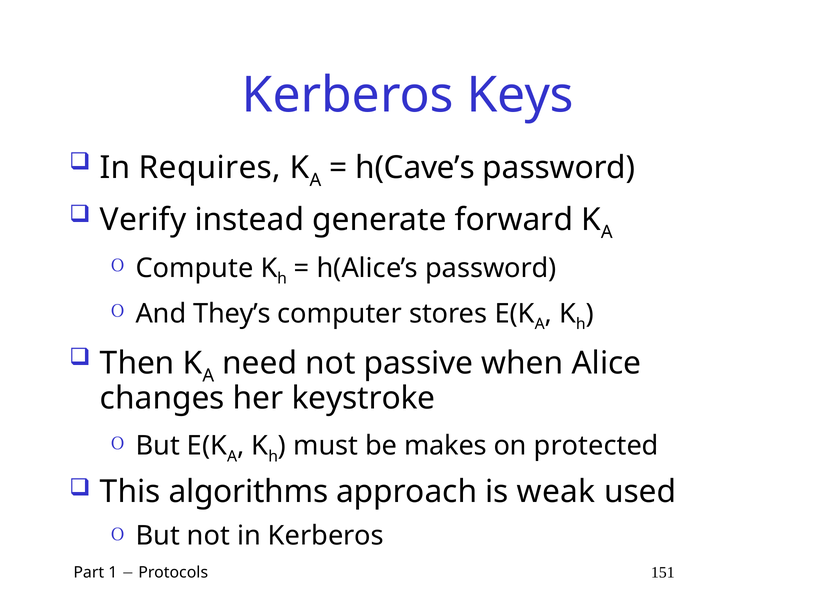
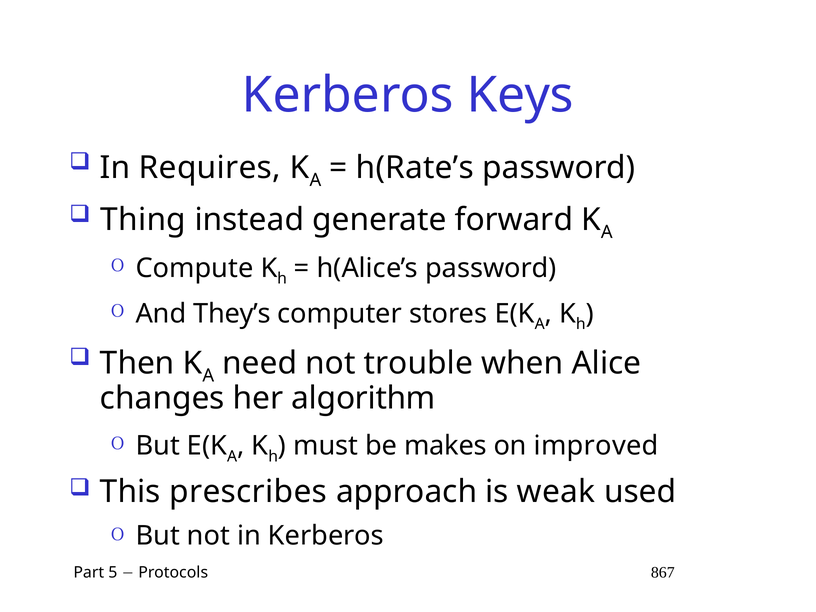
h(Cave’s: h(Cave’s -> h(Rate’s
Verify: Verify -> Thing
passive: passive -> trouble
keystroke: keystroke -> algorithm
protected: protected -> improved
algorithms: algorithms -> prescribes
1: 1 -> 5
151: 151 -> 867
